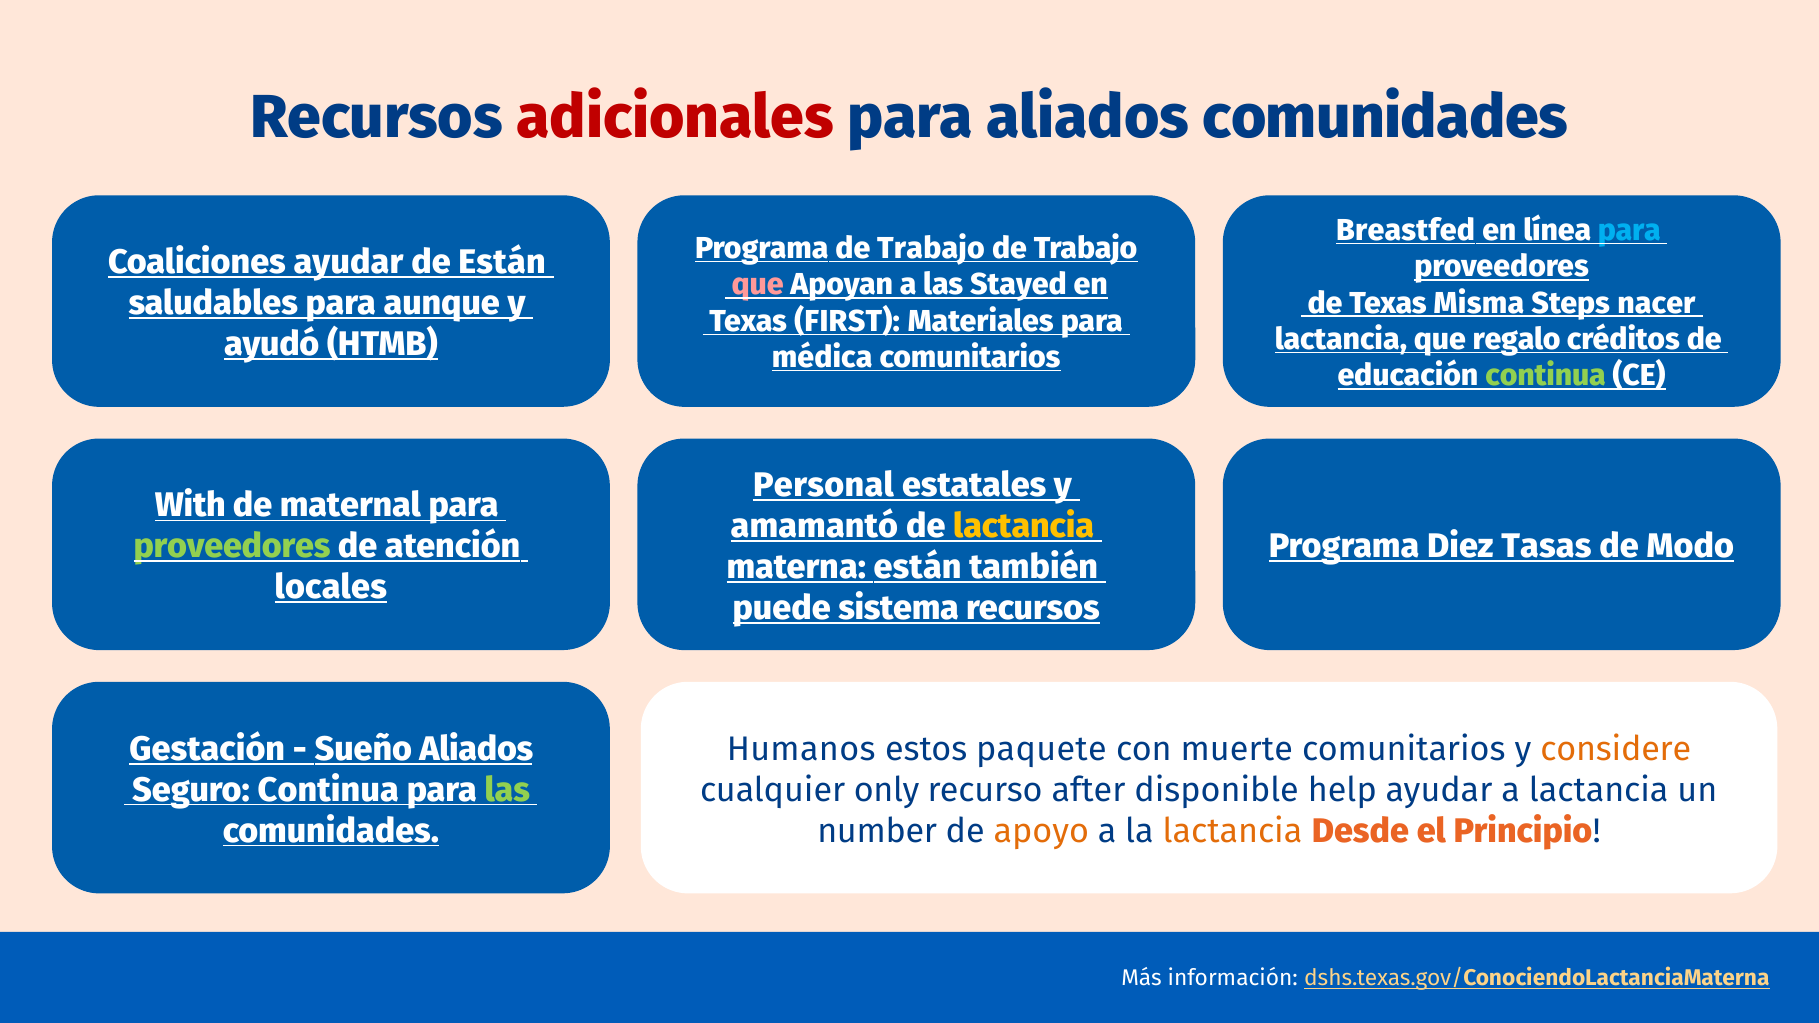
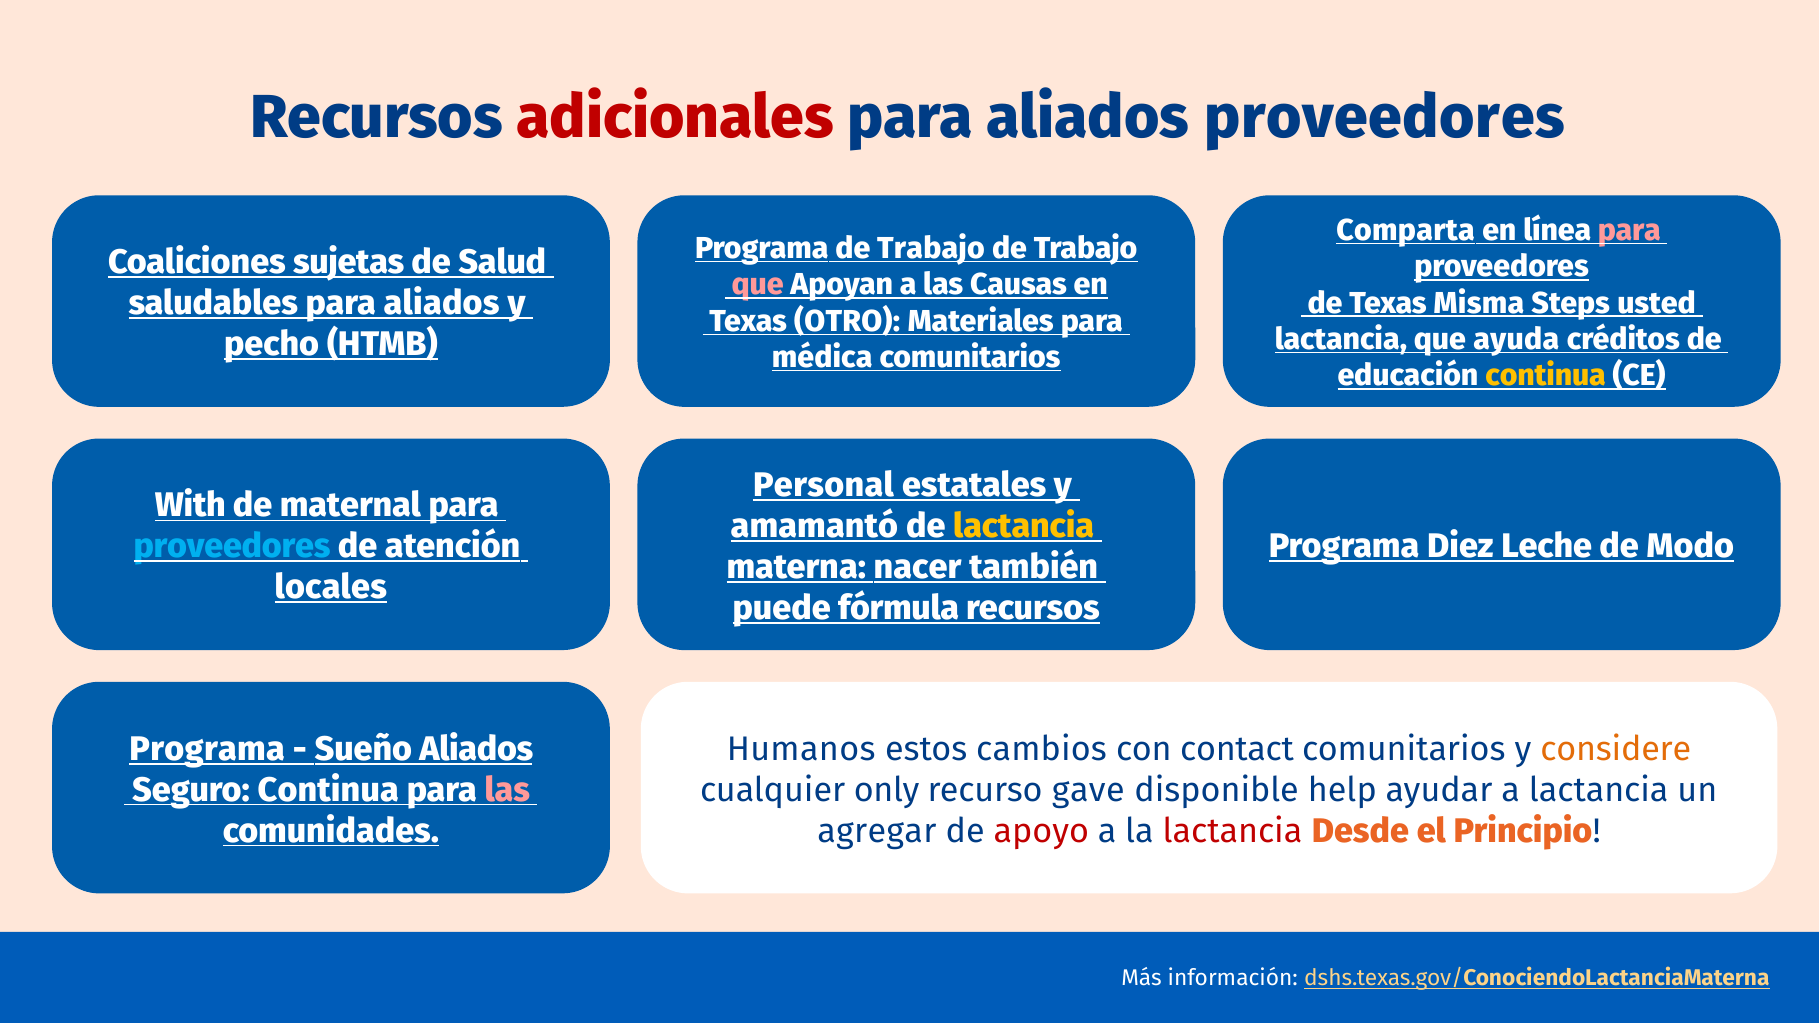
aliados comunidades: comunidades -> proveedores
Breastfed: Breastfed -> Comparta
para at (1629, 230) colour: light blue -> pink
Coaliciones ayudar: ayudar -> sujetas
de Están: Están -> Salud
Stayed: Stayed -> Causas
saludables para aunque: aunque -> aliados
nacer: nacer -> usted
FIRST: FIRST -> OTRO
regalo: regalo -> ayuda
ayudó: ayudó -> pecho
continua at (1546, 376) colour: light green -> yellow
proveedores at (232, 547) colour: light green -> light blue
Tasas: Tasas -> Leche
materna están: están -> nacer
sistema: sistema -> fórmula
Gestación at (207, 749): Gestación -> Programa
paquete: paquete -> cambios
muerte: muerte -> contact
las at (507, 790) colour: light green -> pink
after: after -> gave
number: number -> agregar
apoyo colour: orange -> red
lactancia at (1233, 831) colour: orange -> red
